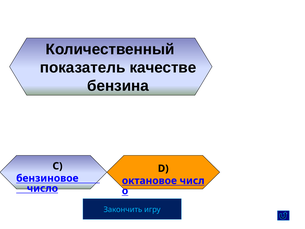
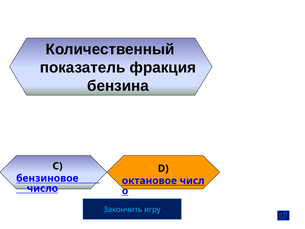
качестве: качестве -> фракция
